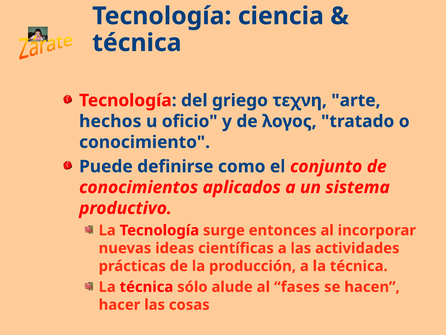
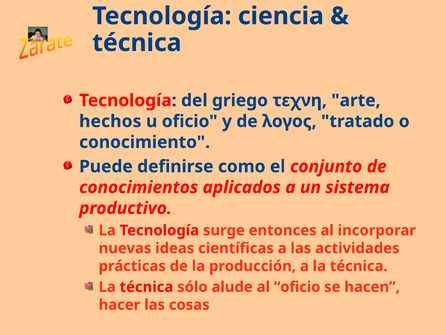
al fases: fases -> oficio
